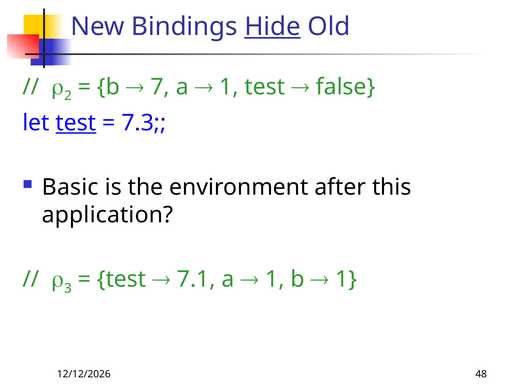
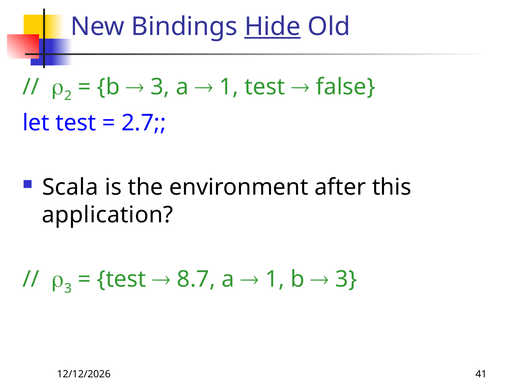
7 at (160, 87): 7 -> 3
test at (76, 123) underline: present -> none
7.3: 7.3 -> 2.7
Basic: Basic -> Scala
7.1: 7.1 -> 8.7
1 at (346, 280): 1 -> 3
48: 48 -> 41
